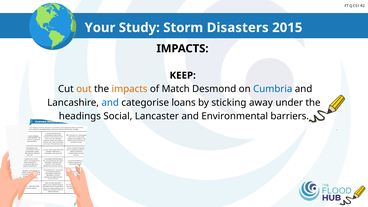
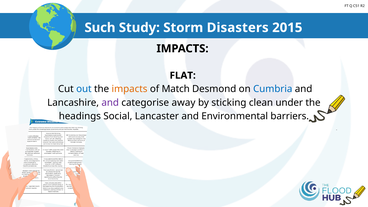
Your: Your -> Such
KEEP: KEEP -> FLAT
out colour: orange -> blue
and at (110, 103) colour: blue -> purple
loans: loans -> away
away: away -> clean
